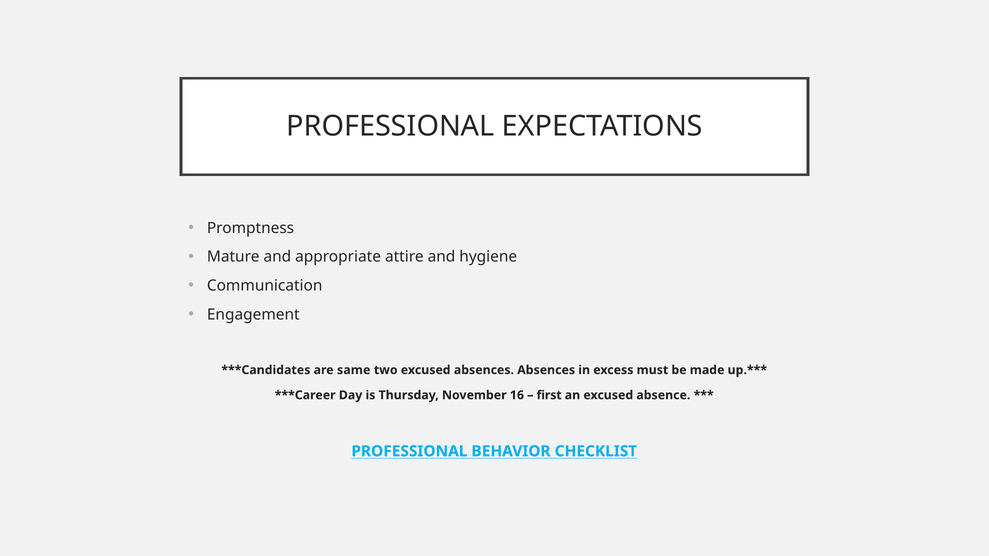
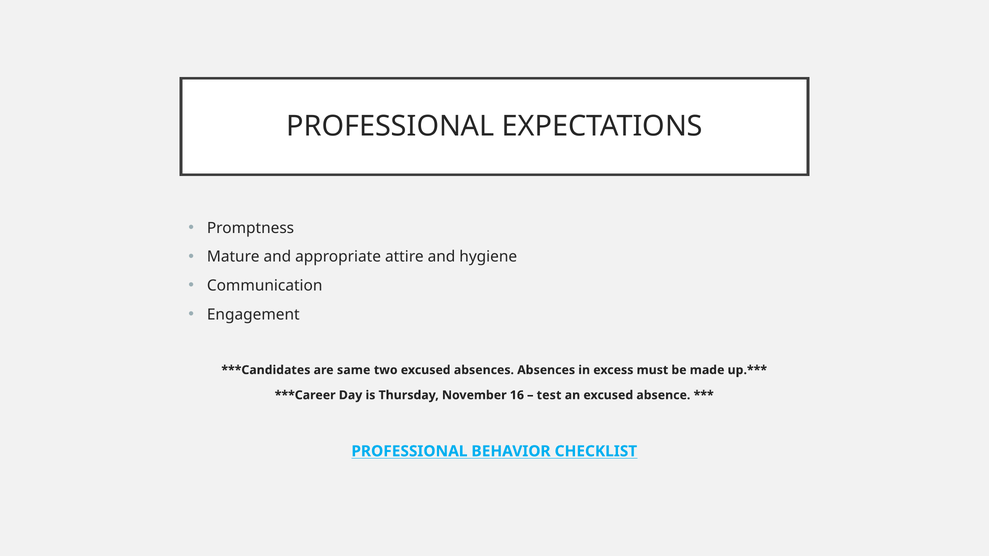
first: first -> test
